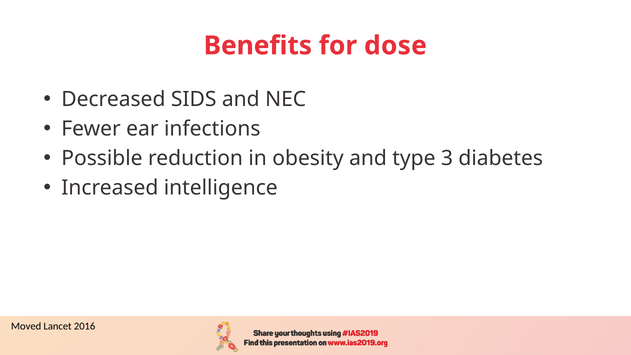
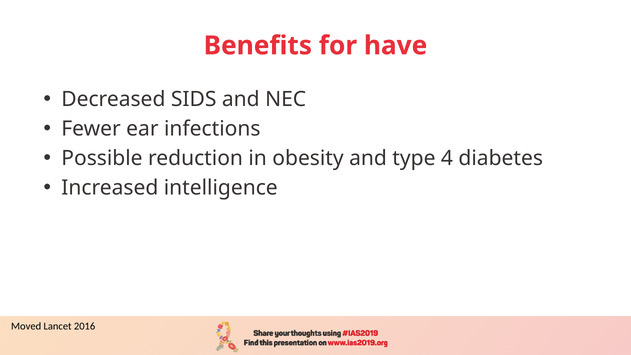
dose: dose -> have
3: 3 -> 4
